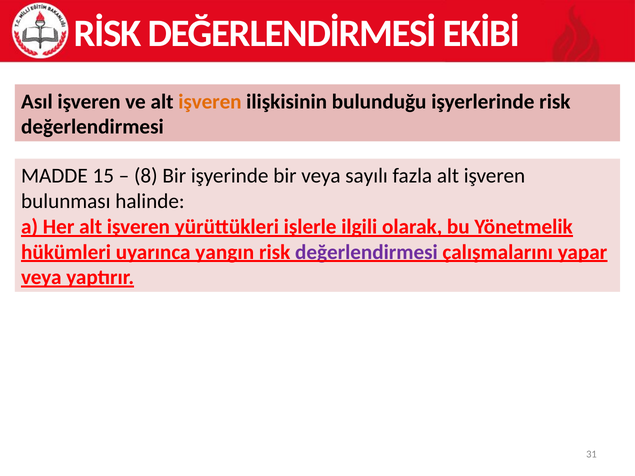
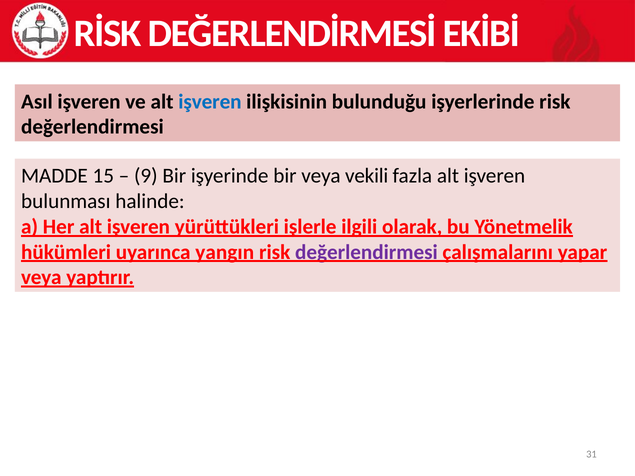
işveren at (210, 102) colour: orange -> blue
8: 8 -> 9
sayılı: sayılı -> vekili
